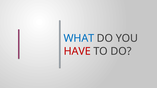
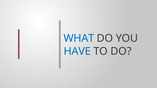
HAVE colour: red -> blue
